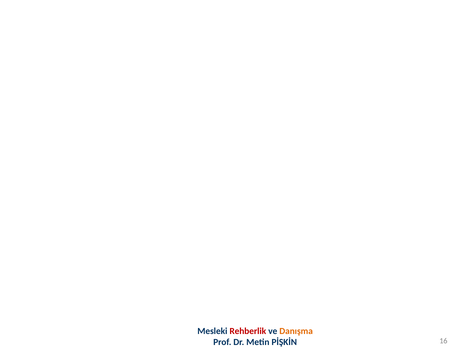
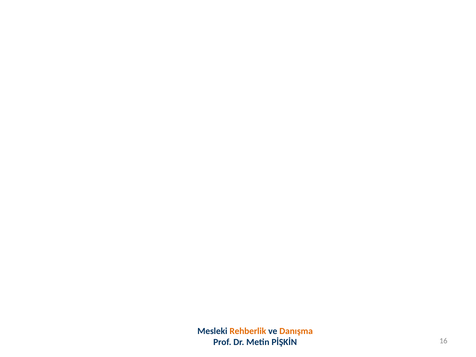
Rehberlik colour: red -> orange
